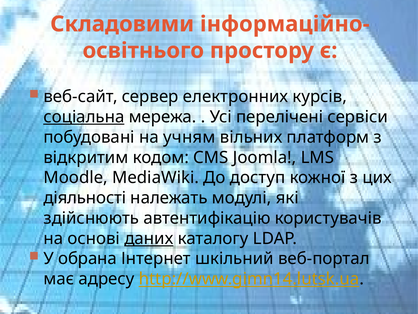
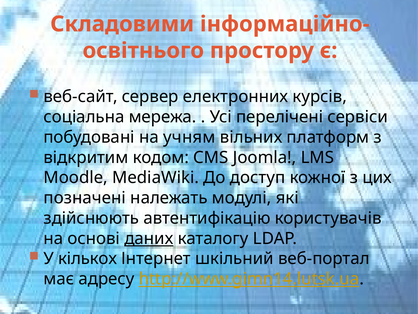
соціальна underline: present -> none
діяльності: діяльності -> позначені
обрана: обрана -> кількох
